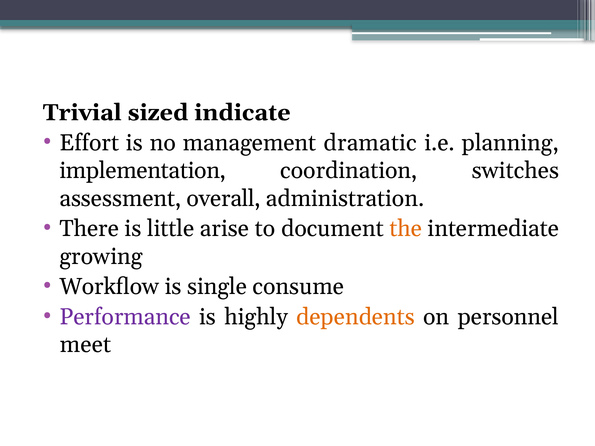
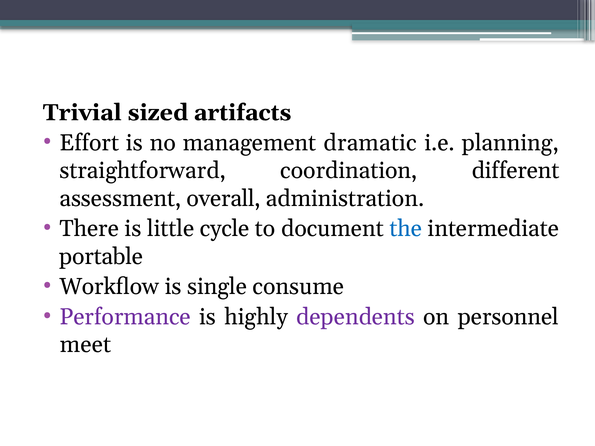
indicate: indicate -> artifacts
implementation: implementation -> straightforward
switches: switches -> different
arise: arise -> cycle
the colour: orange -> blue
growing: growing -> portable
dependents colour: orange -> purple
